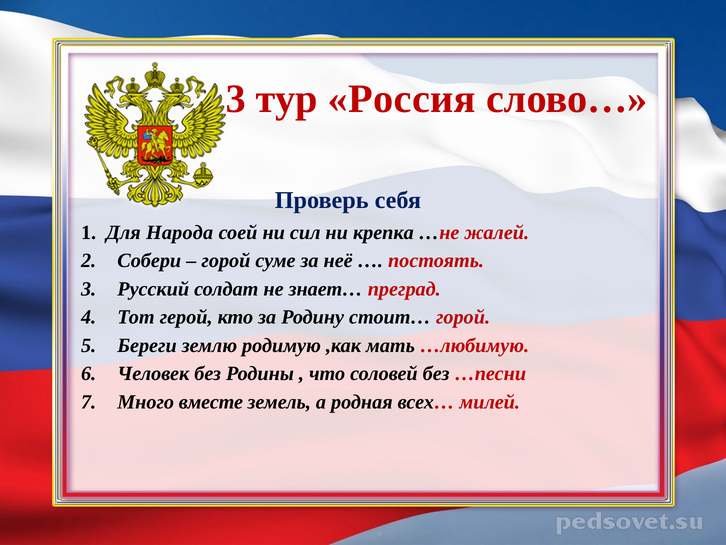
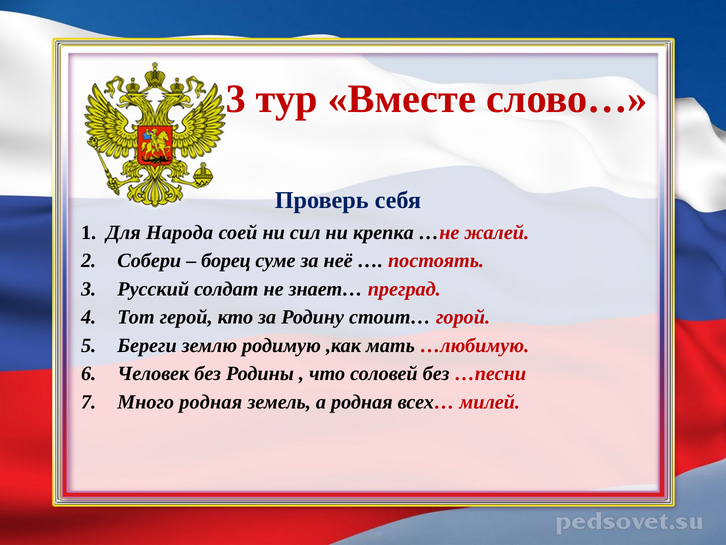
Россия: Россия -> Вместе
горой at (226, 260): горой -> борец
Много вместе: вместе -> родная
